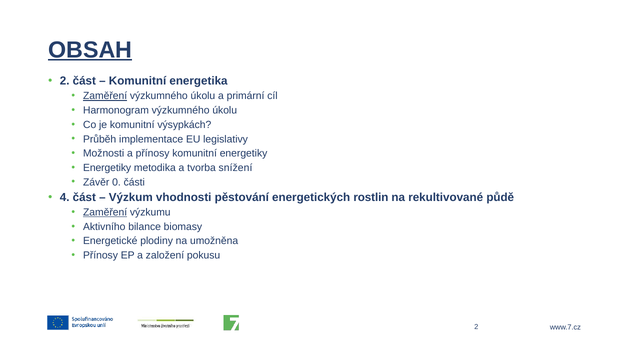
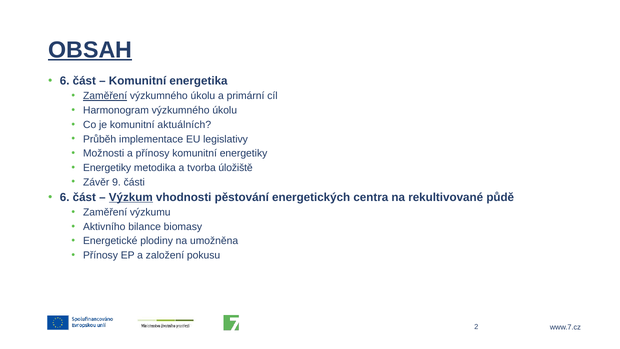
2 at (65, 81): 2 -> 6
výsypkách: výsypkách -> aktuálních
snížení: snížení -> úložiště
0: 0 -> 9
4 at (65, 197): 4 -> 6
Výzkum underline: none -> present
rostlin: rostlin -> centra
Zaměření at (105, 212) underline: present -> none
